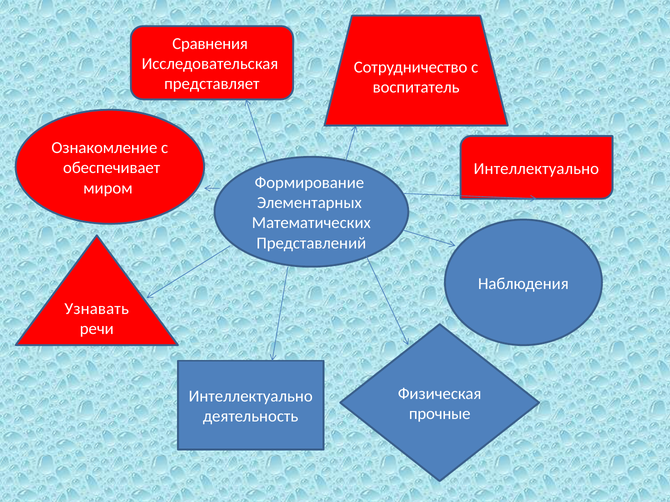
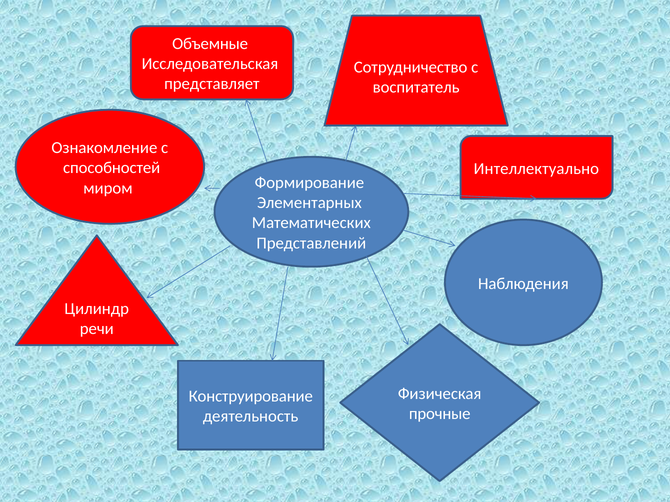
Сравнения: Сравнения -> Объемные
обеспечивает: обеспечивает -> способностей
Узнавать: Узнавать -> Цилиндр
Интеллектуально at (251, 397): Интеллектуально -> Конструирование
